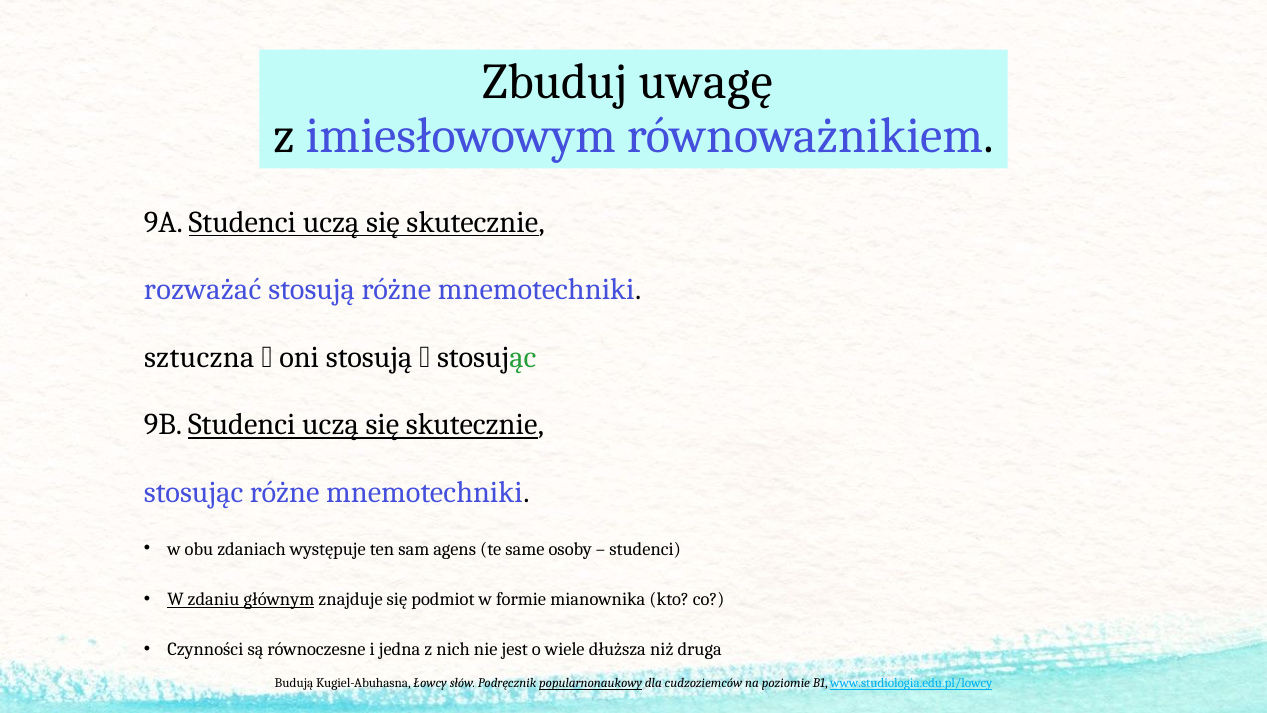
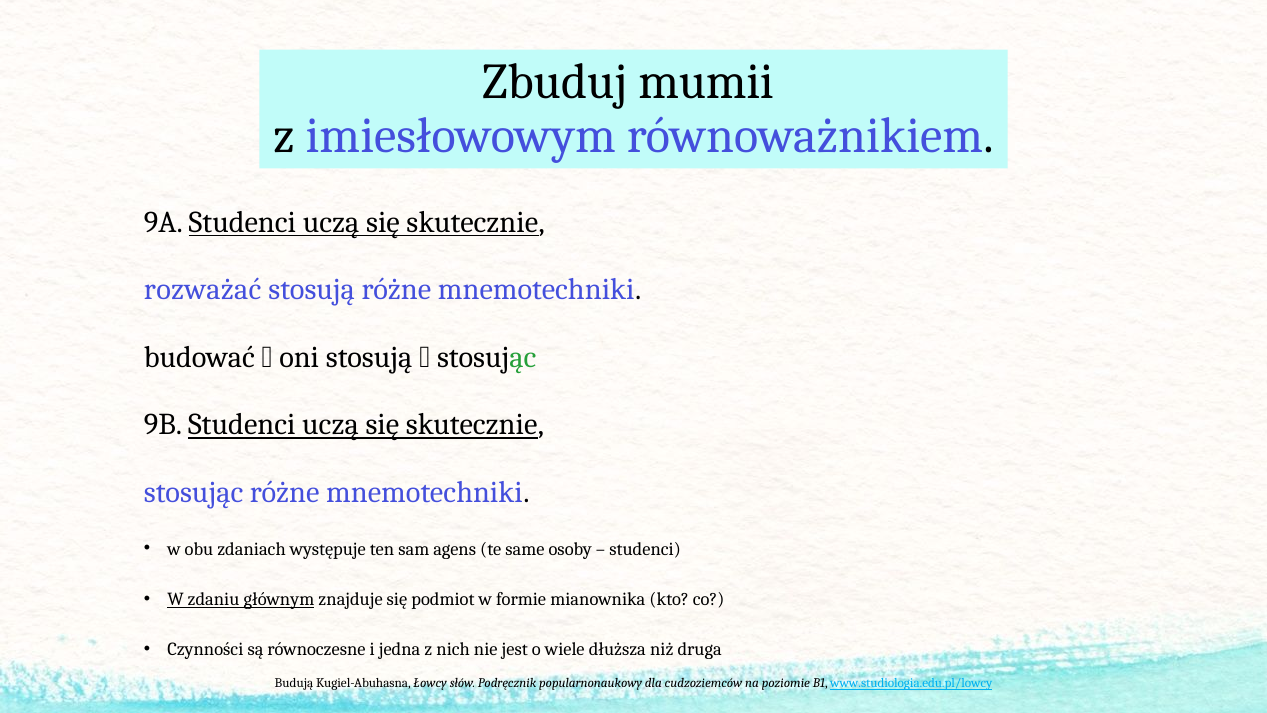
uwagę: uwagę -> mumii
sztuczna: sztuczna -> budować
popularnonaukowy underline: present -> none
